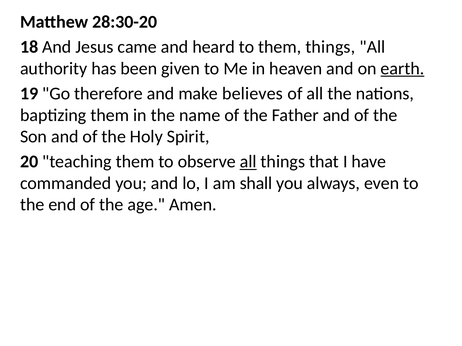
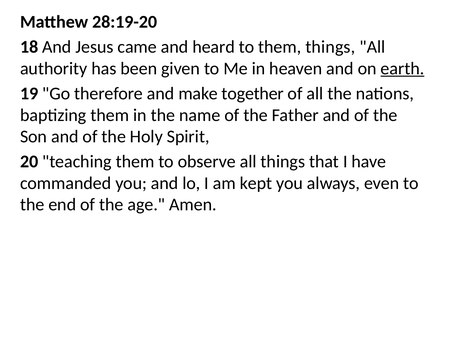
28:30-20: 28:30-20 -> 28:19-20
believes: believes -> together
all at (248, 162) underline: present -> none
shall: shall -> kept
